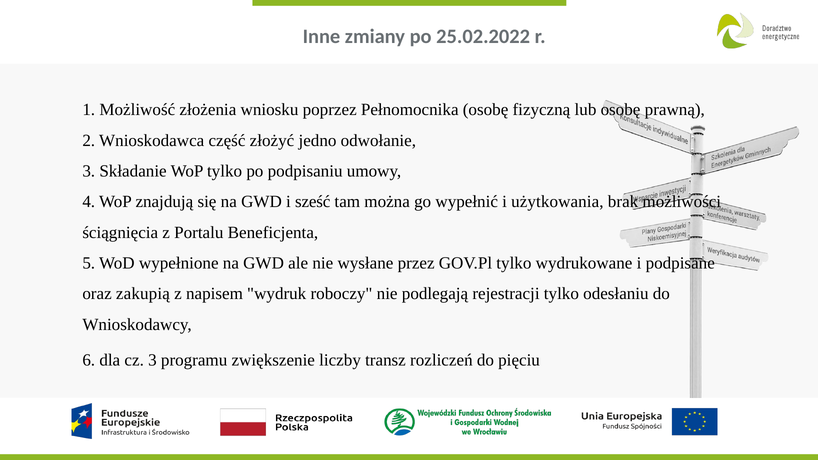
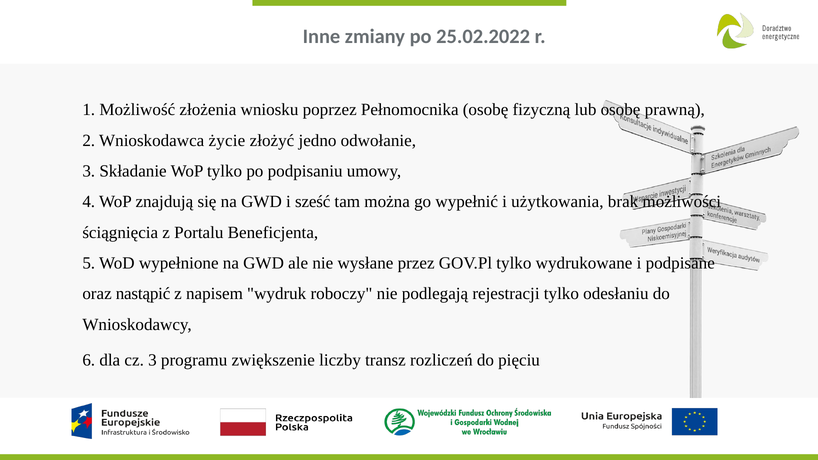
część: część -> życie
zakupią: zakupią -> nastąpić
